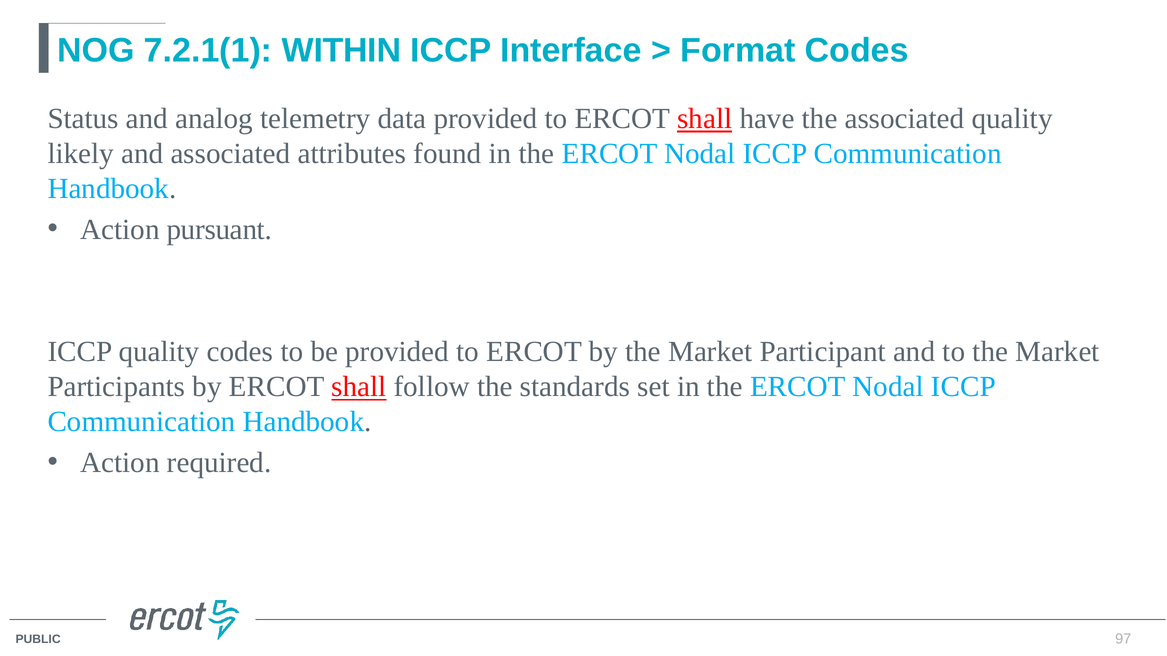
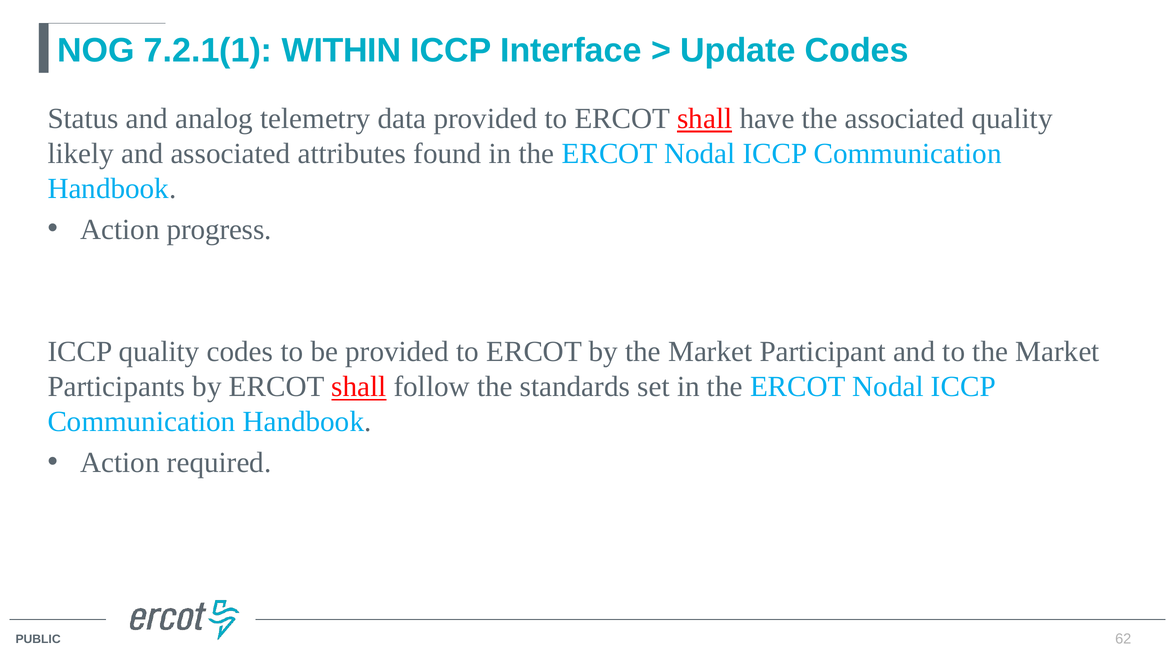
Format: Format -> Update
pursuant: pursuant -> progress
97: 97 -> 62
